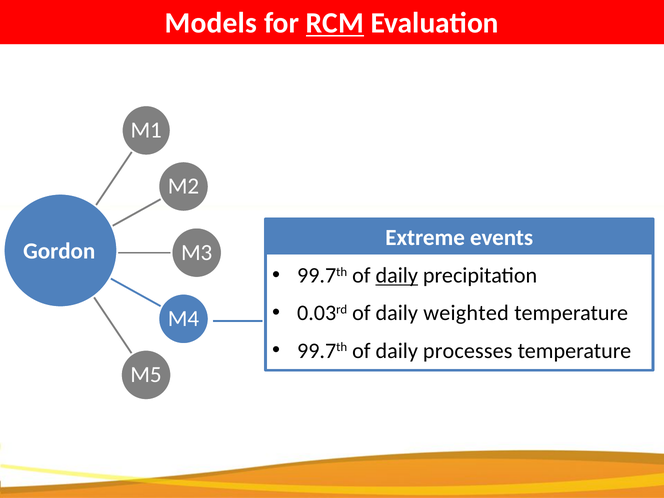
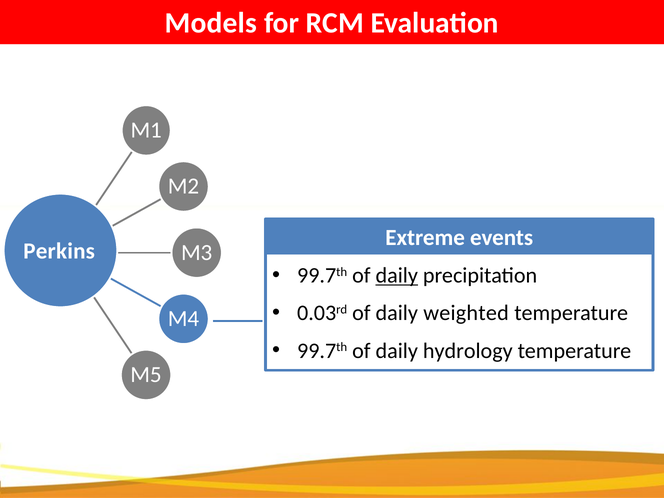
RCM underline: present -> none
Gordon: Gordon -> Perkins
processes: processes -> hydrology
